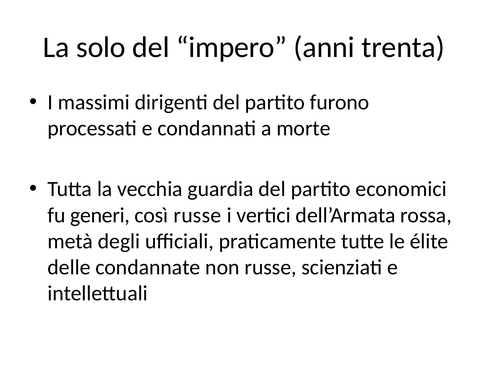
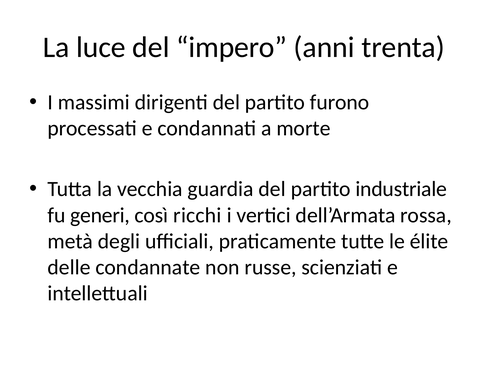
solo: solo -> luce
economici: economici -> industriale
così russe: russe -> ricchi
